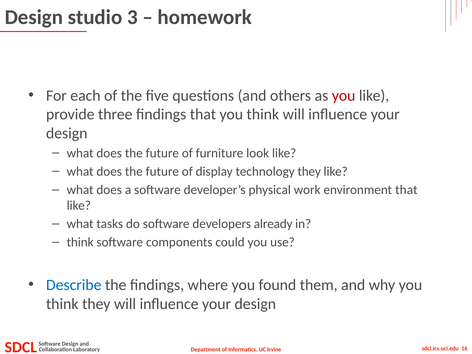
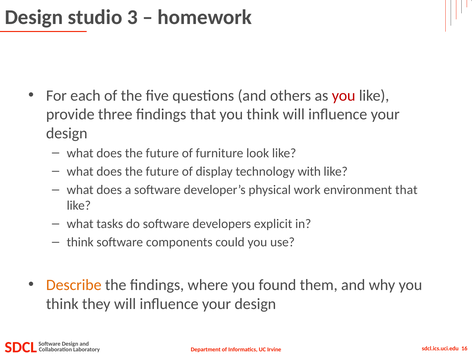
technology they: they -> with
already: already -> explicit
Describe colour: blue -> orange
